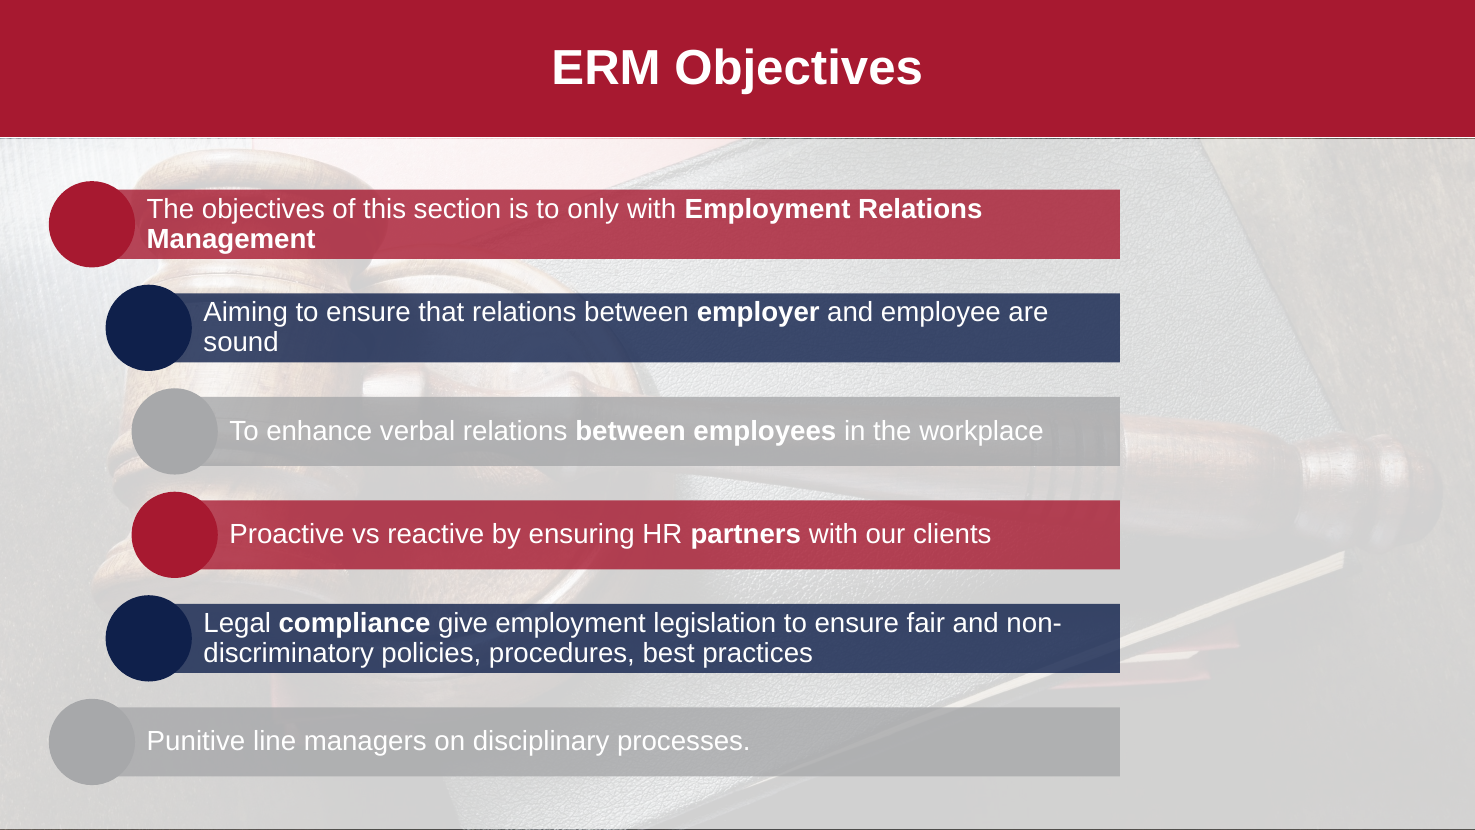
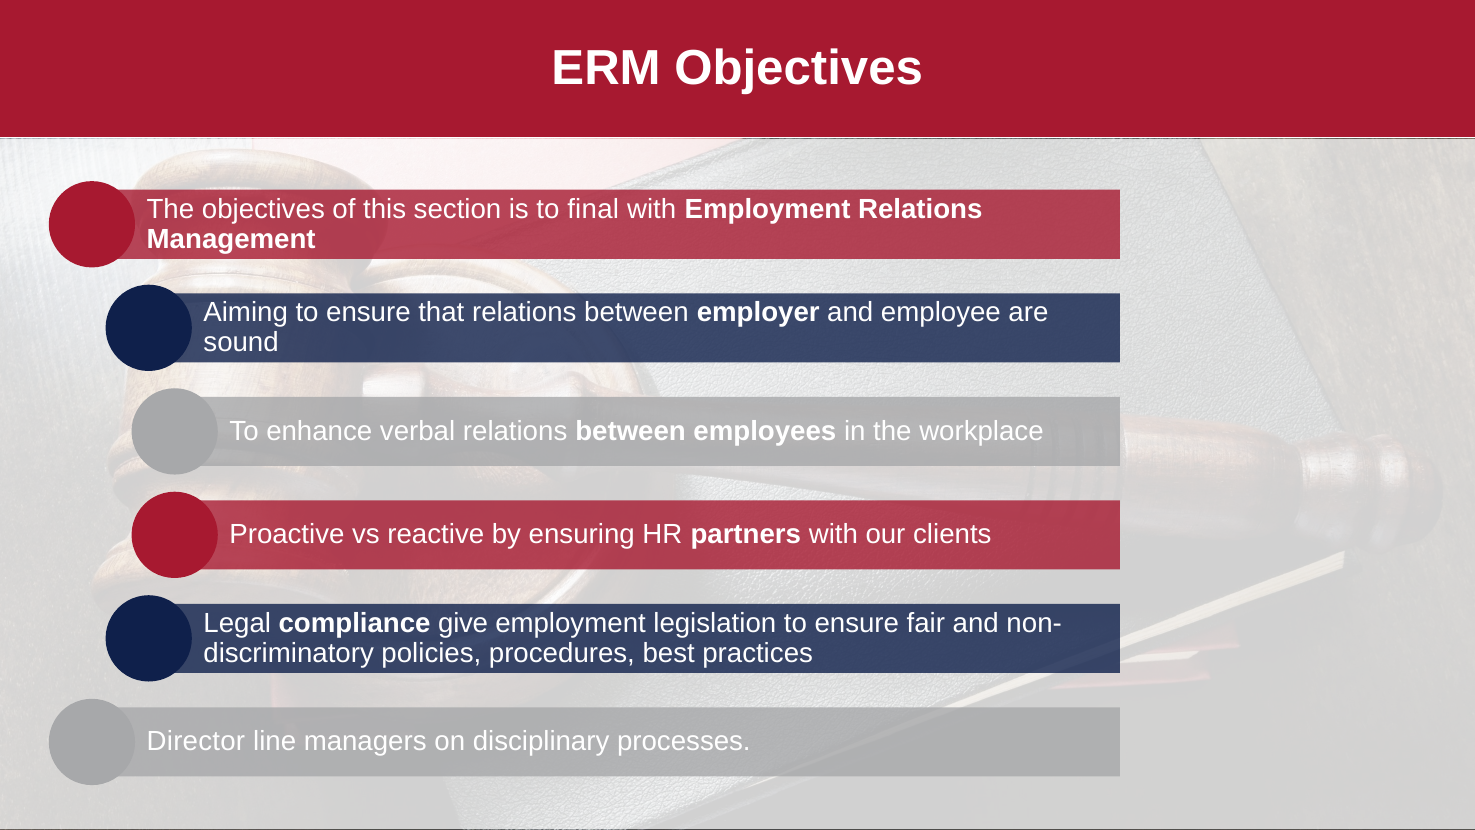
only: only -> final
Punitive: Punitive -> Director
